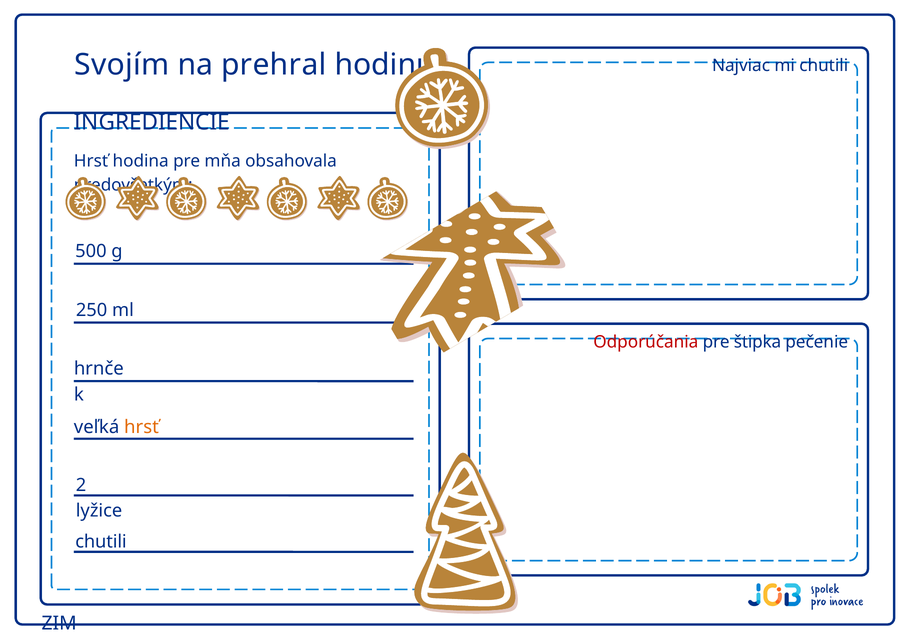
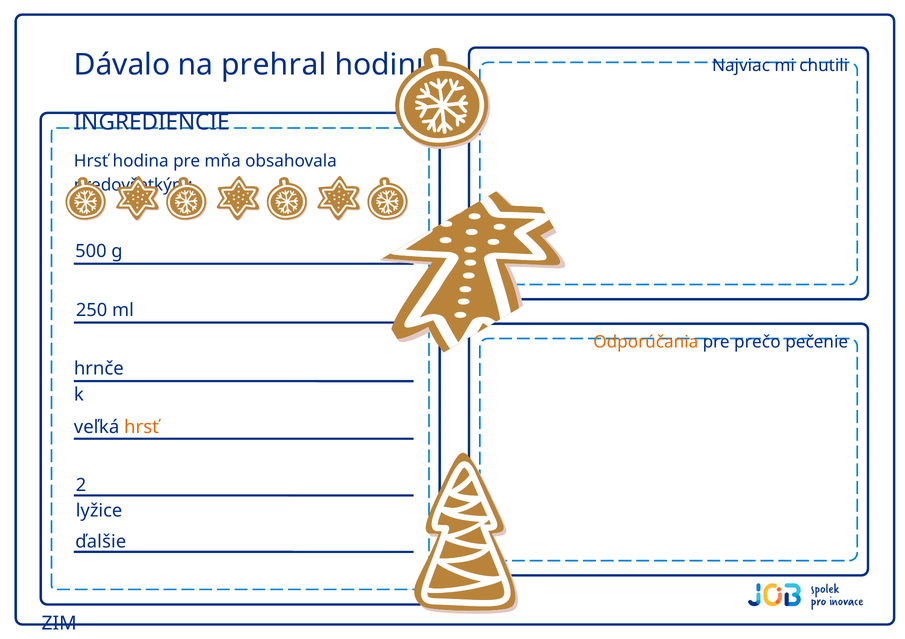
Svojím: Svojím -> Dávalo
Odporúčania colour: red -> orange
štipka: štipka -> prečo
chutili at (101, 542): chutili -> ďalšie
